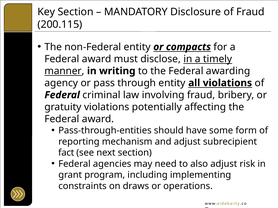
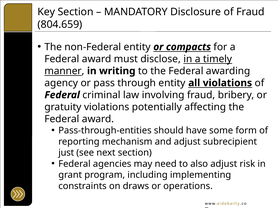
200.115: 200.115 -> 804.659
fact: fact -> just
